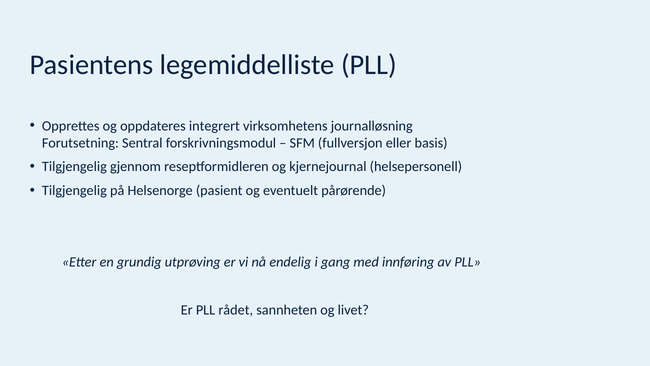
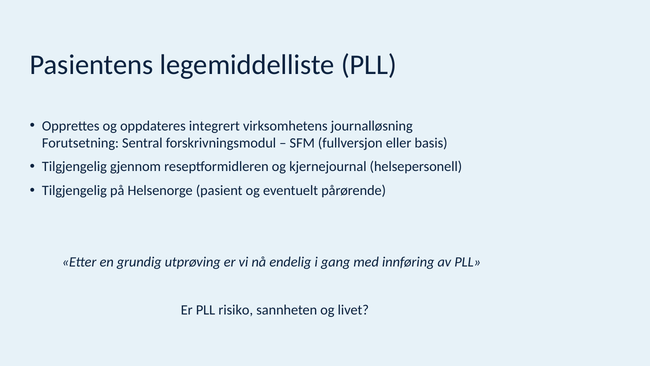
rådet: rådet -> risiko
